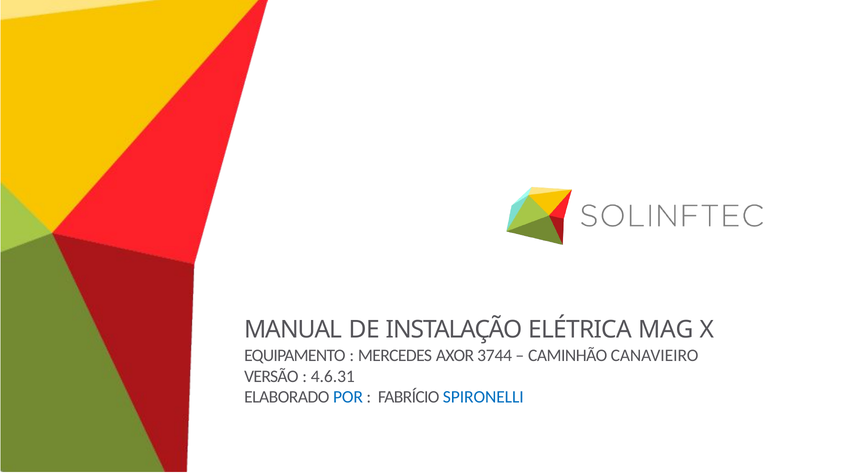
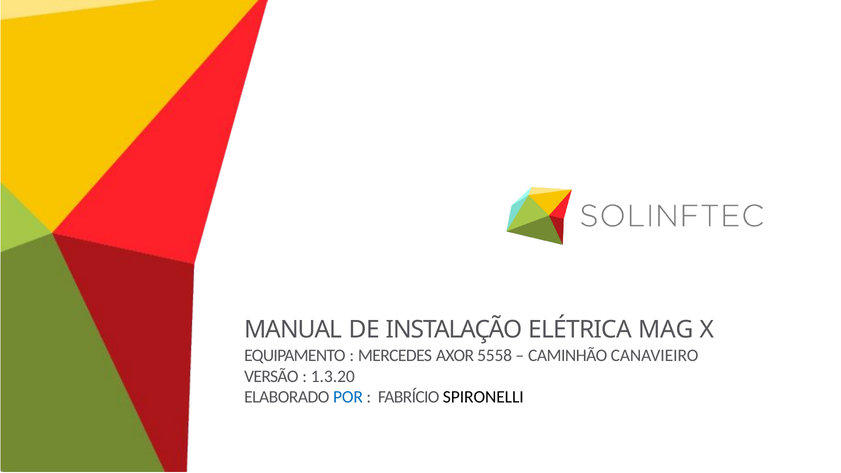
3744: 3744 -> 5558
4.6.31: 4.6.31 -> 1.3.20
SPIRONELLI colour: blue -> black
